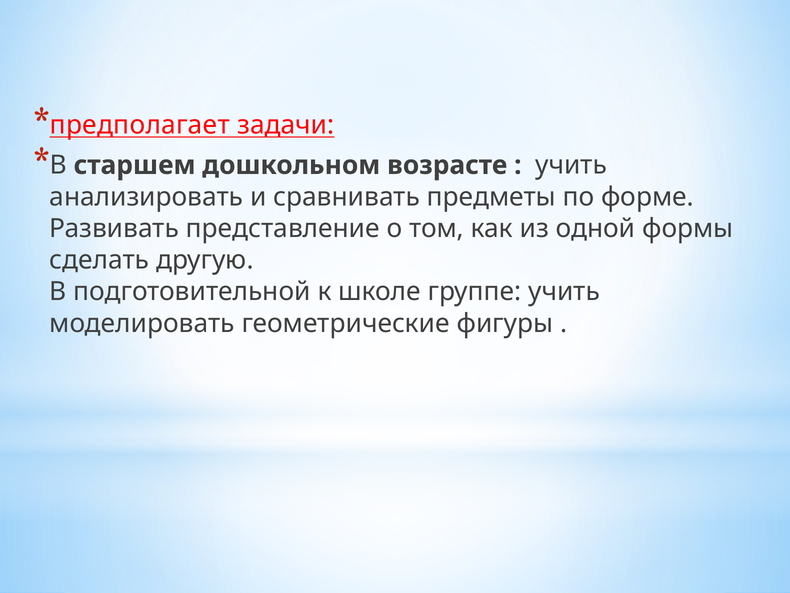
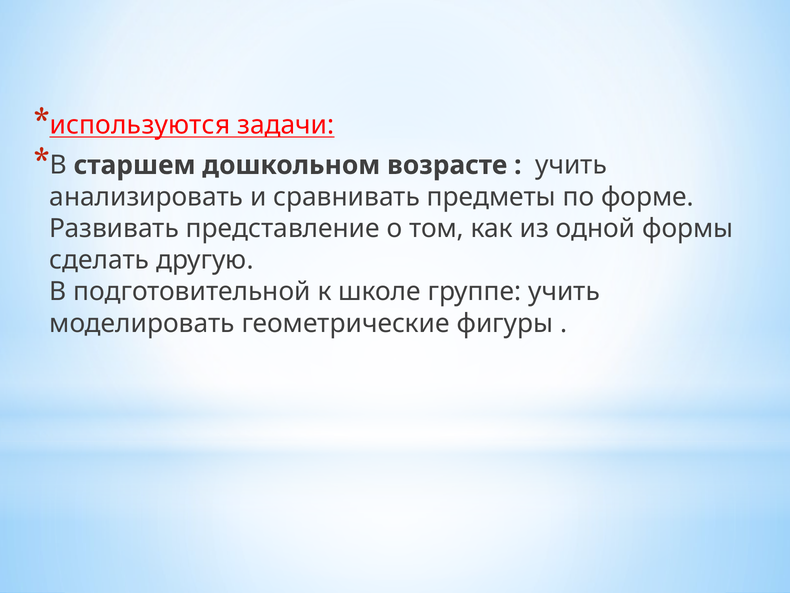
предполагает: предполагает -> используются
